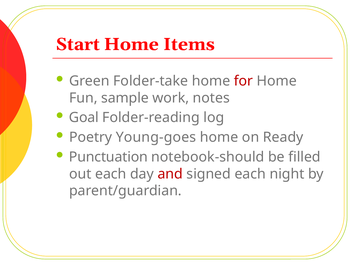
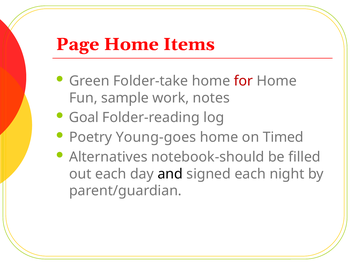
Start: Start -> Page
Ready: Ready -> Timed
Punctuation: Punctuation -> Alternatives
and colour: red -> black
